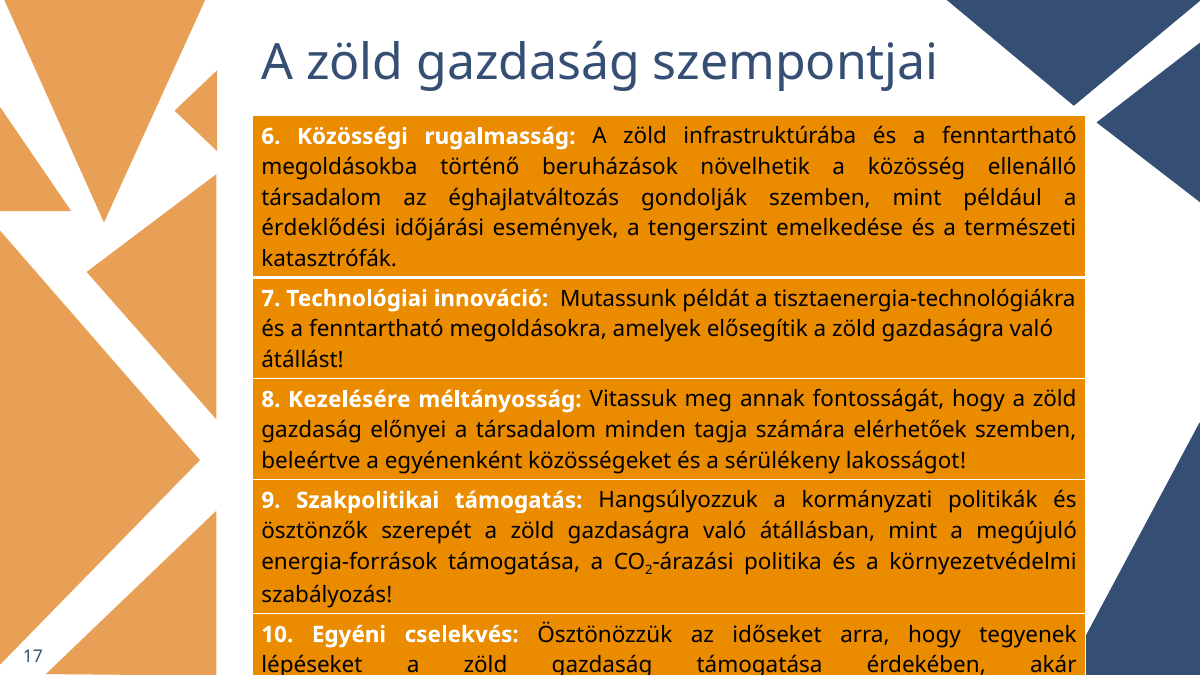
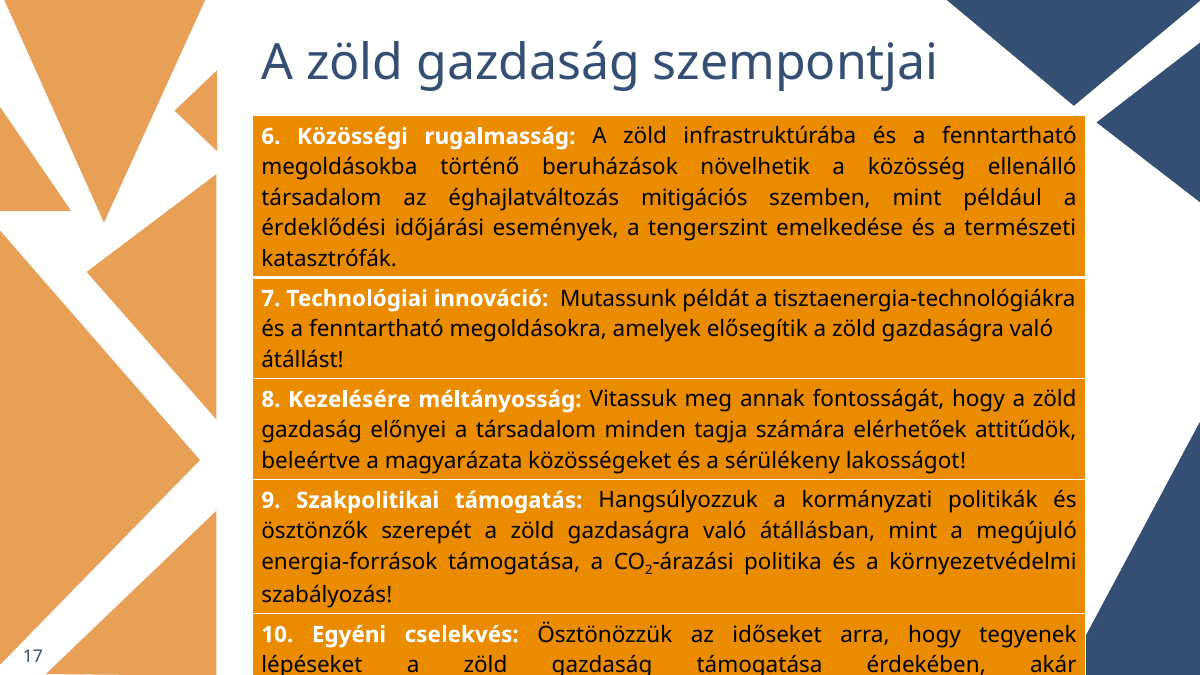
gondolják: gondolják -> mitigációs
elérhetőek szemben: szemben -> attitűdök
egyénenként: egyénenként -> magyarázata
